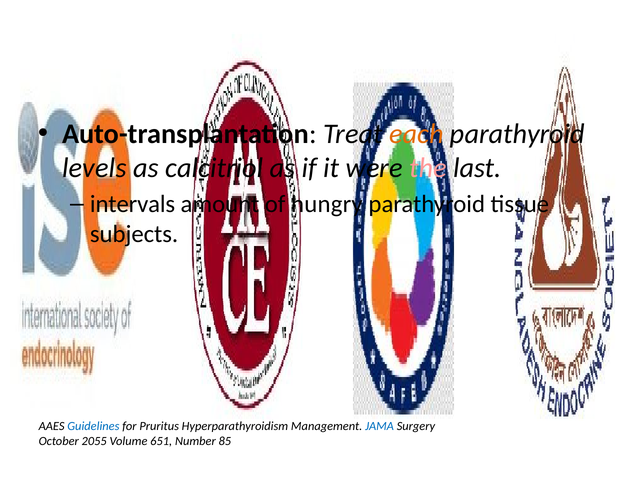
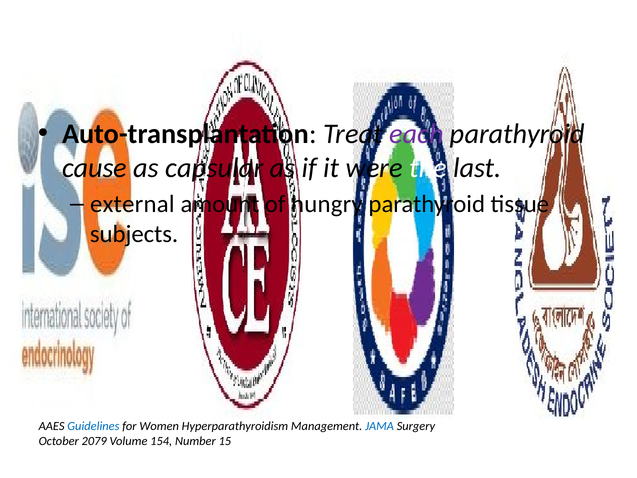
each colour: orange -> purple
levels: levels -> cause
calcitriol: calcitriol -> capsular
the colour: pink -> white
intervals: intervals -> external
Pruritus: Pruritus -> Women
2055: 2055 -> 2079
651: 651 -> 154
85: 85 -> 15
